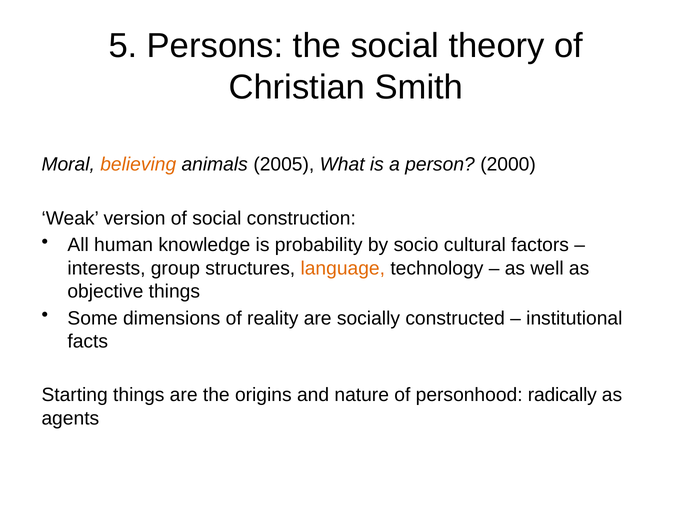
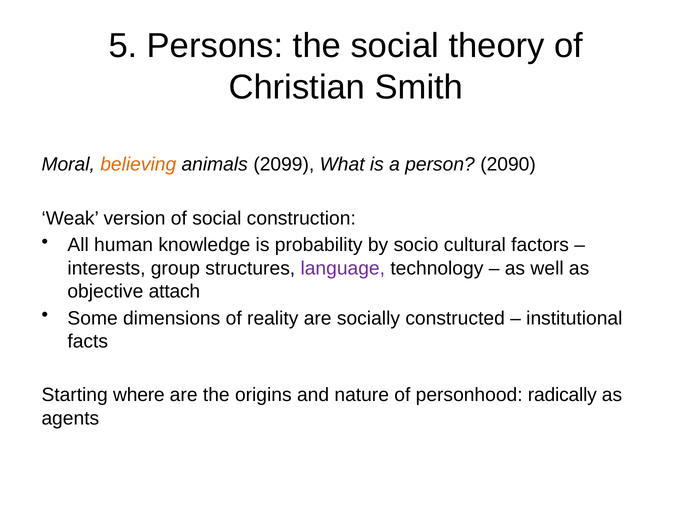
2005: 2005 -> 2099
2000: 2000 -> 2090
language colour: orange -> purple
objective things: things -> attach
Starting things: things -> where
